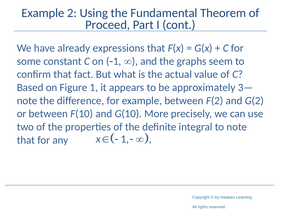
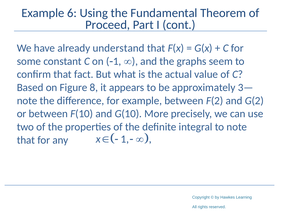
2: 2 -> 6
expressions: expressions -> understand
Figure 1: 1 -> 8
